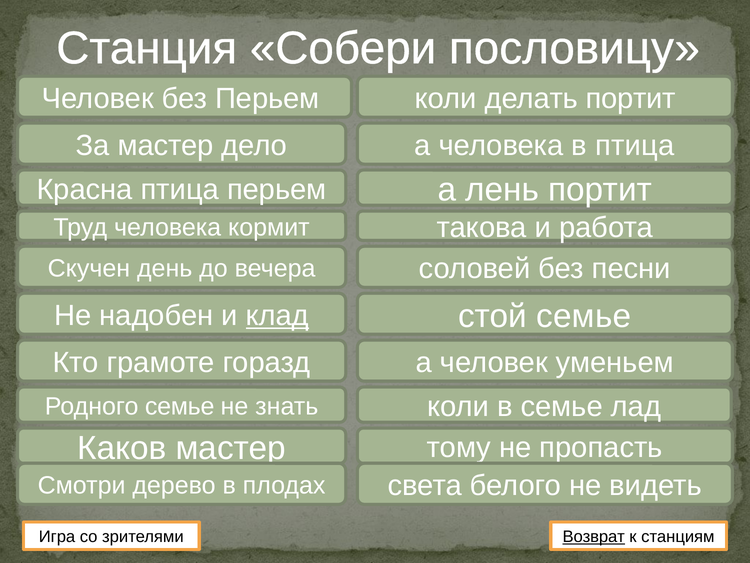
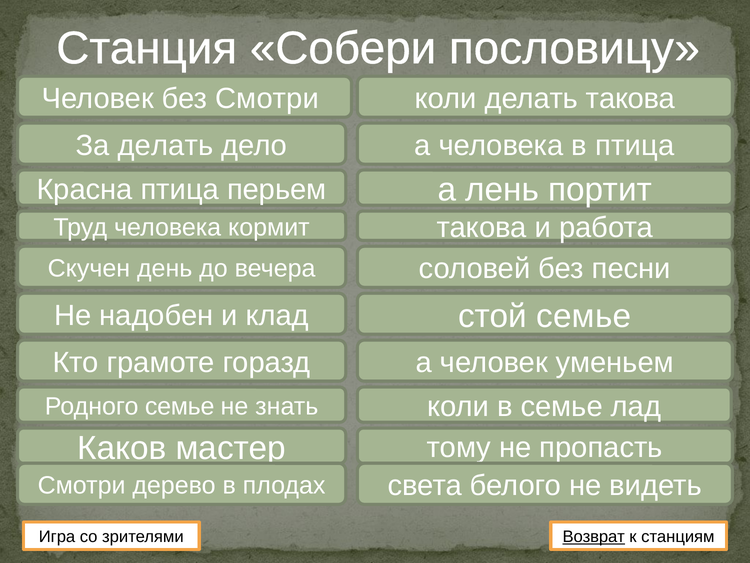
без Перьем: Перьем -> Смотри
делать портит: портит -> такова
За мастер: мастер -> делать
клад underline: present -> none
